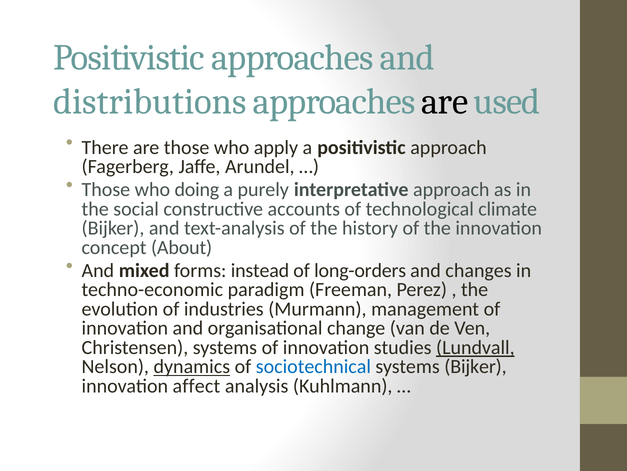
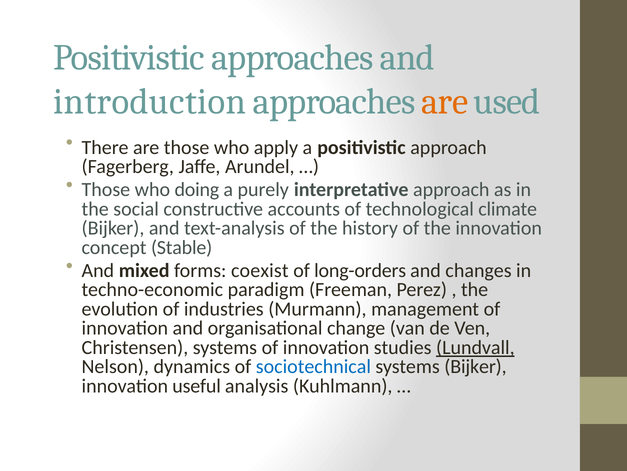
distributions: distributions -> introduction
are at (445, 101) colour: black -> orange
About: About -> Stable
instead: instead -> coexist
dynamics underline: present -> none
affect: affect -> useful
